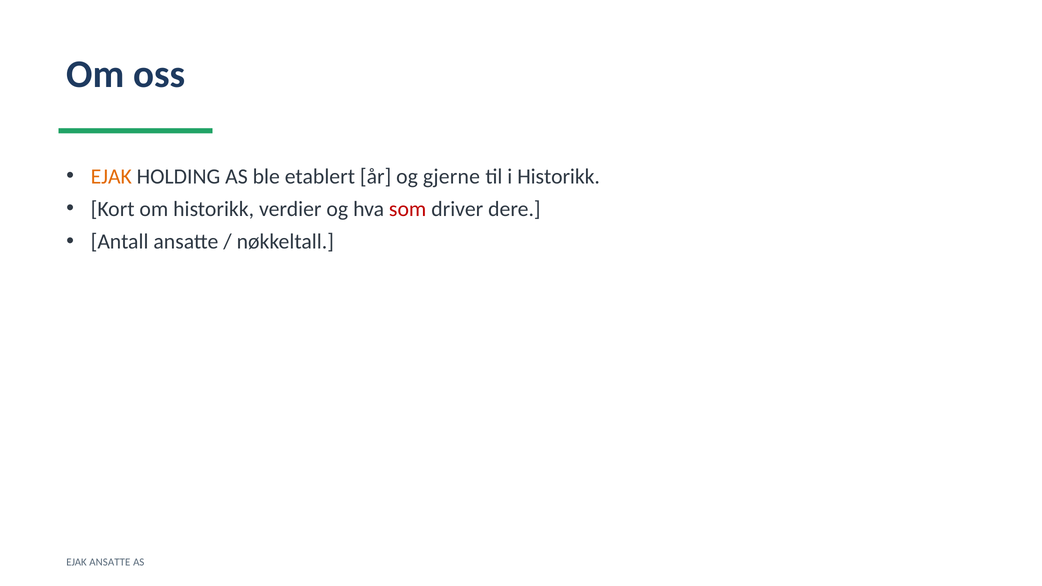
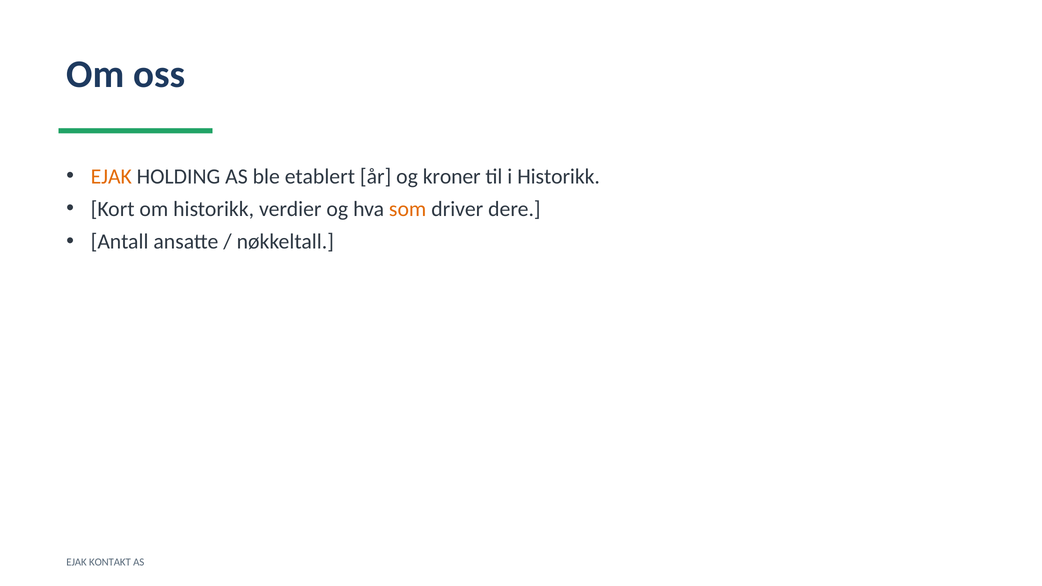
gjerne: gjerne -> kroner
som colour: red -> orange
EJAK ANSATTE: ANSATTE -> KONTAKT
